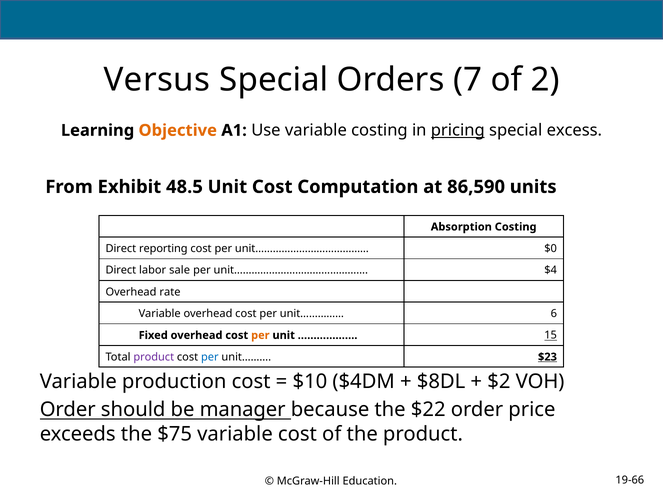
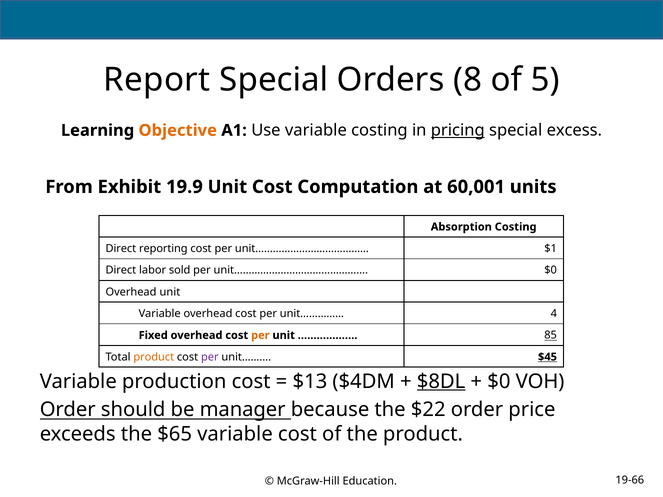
Versus: Versus -> Report
7: 7 -> 8
2: 2 -> 5
48.5: 48.5 -> 19.9
86,590: 86,590 -> 60,001
$0: $0 -> $1
sale: sale -> sold
unit……………………………………… $4: $4 -> $0
Overhead rate: rate -> unit
6: 6 -> 4
15: 15 -> 85
product at (154, 357) colour: purple -> orange
per at (210, 357) colour: blue -> purple
$23: $23 -> $45
$10: $10 -> $13
$8DL underline: none -> present
$2 at (499, 382): $2 -> $0
$75: $75 -> $65
